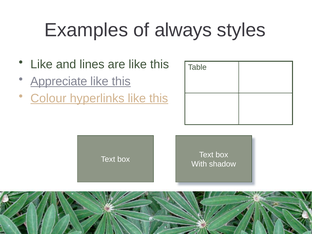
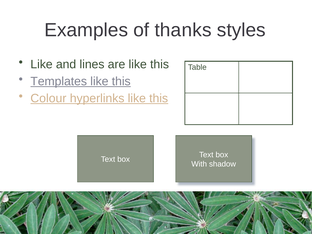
always: always -> thanks
Appreciate: Appreciate -> Templates
